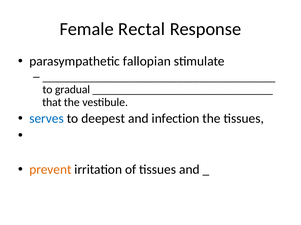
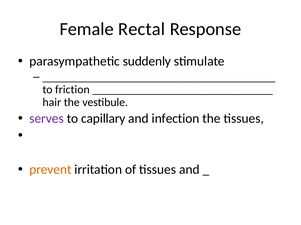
fallopian: fallopian -> suddenly
gradual: gradual -> friction
that: that -> hair
serves colour: blue -> purple
deepest: deepest -> capillary
